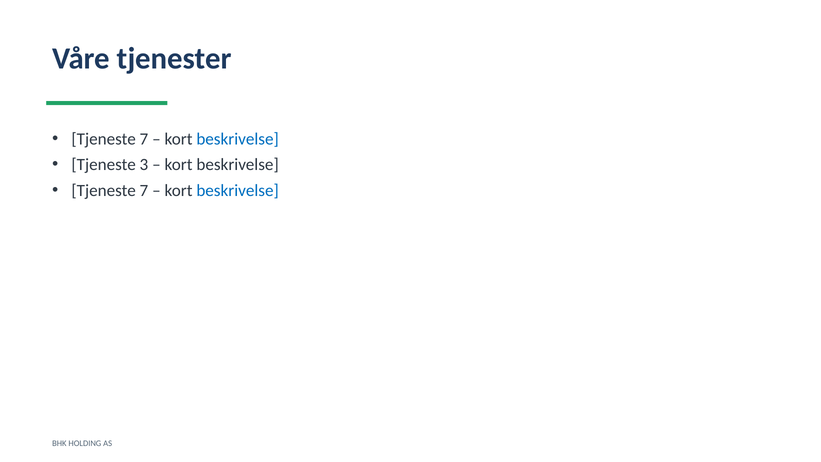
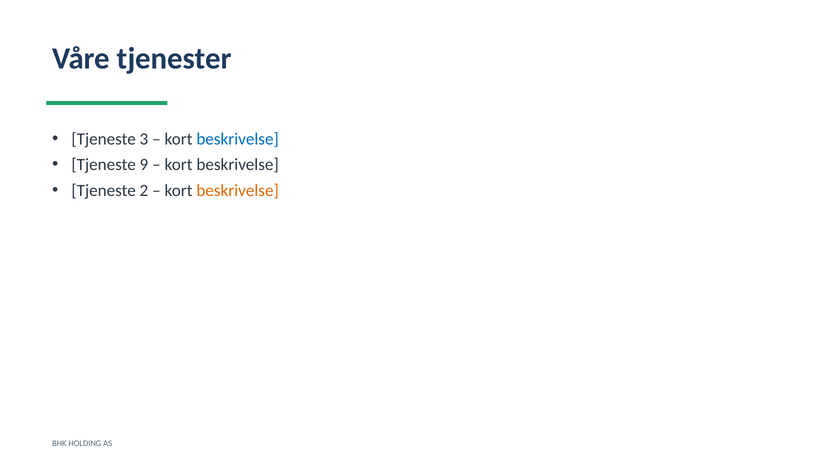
7 at (144, 139): 7 -> 3
3: 3 -> 9
7 at (144, 190): 7 -> 2
beskrivelse at (238, 190) colour: blue -> orange
